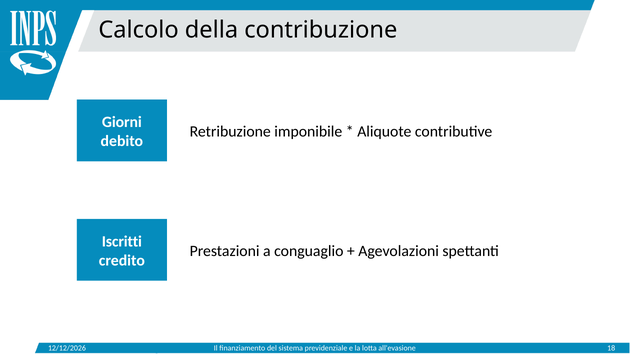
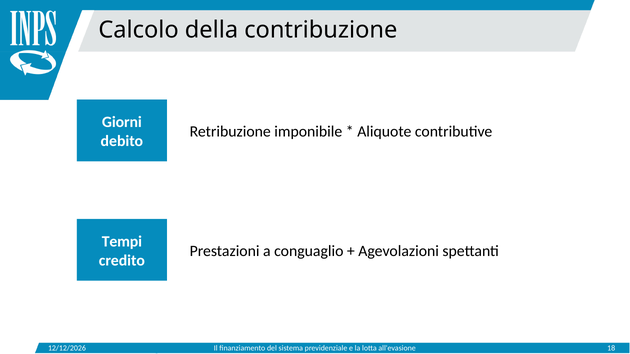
Iscritti: Iscritti -> Tempi
